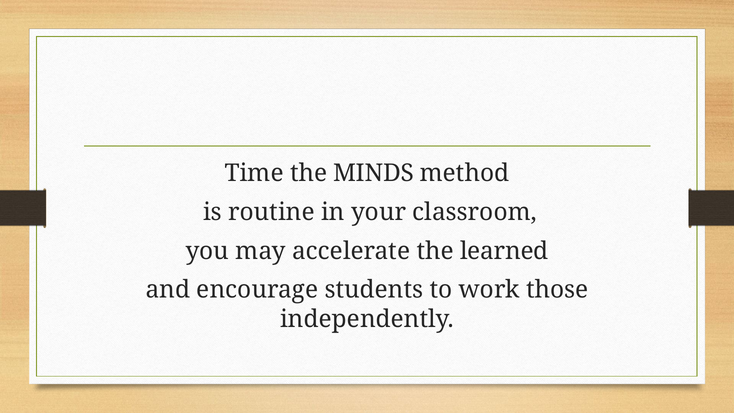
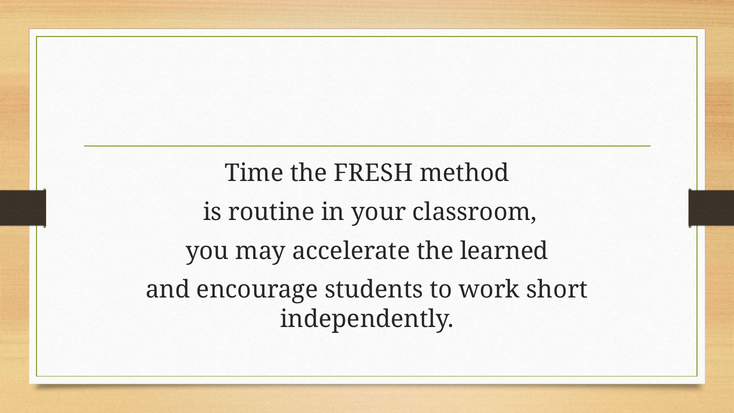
MINDS: MINDS -> FRESH
those: those -> short
